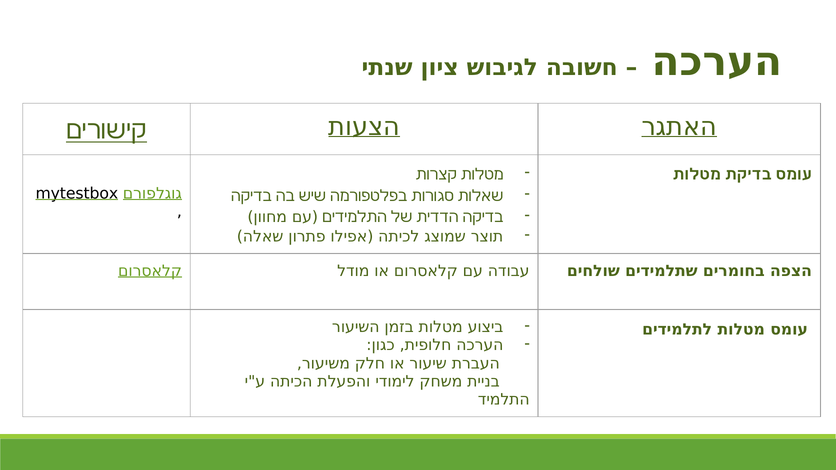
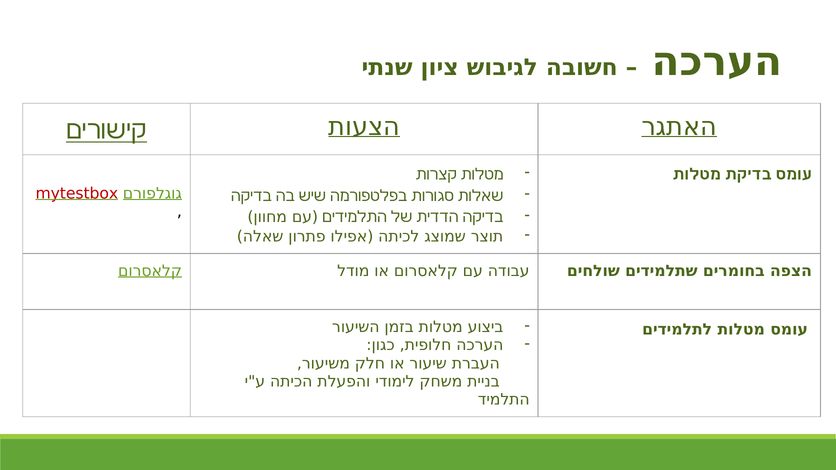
mytestbox colour: black -> red
